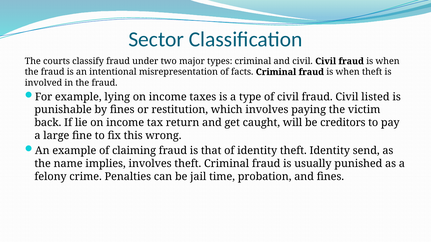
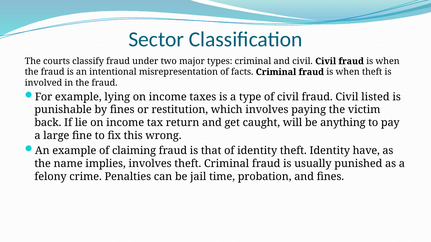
creditors: creditors -> anything
send: send -> have
